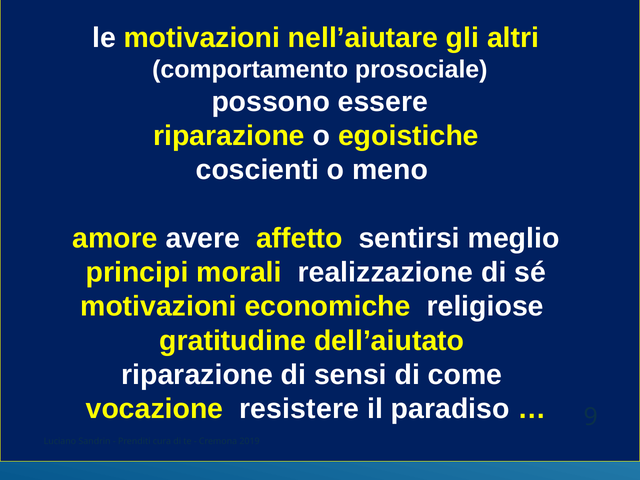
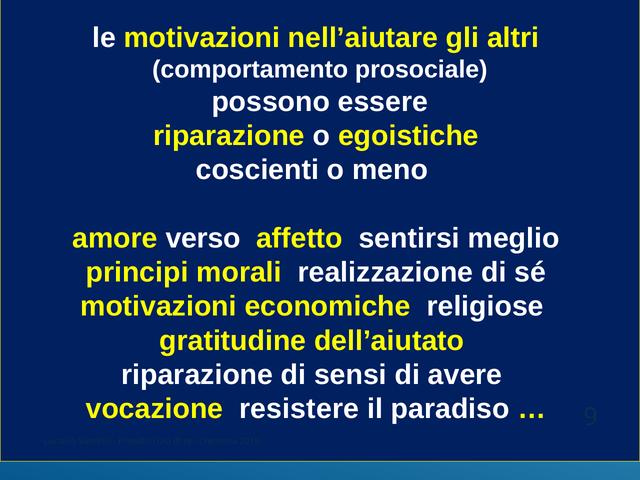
avere: avere -> verso
come: come -> avere
